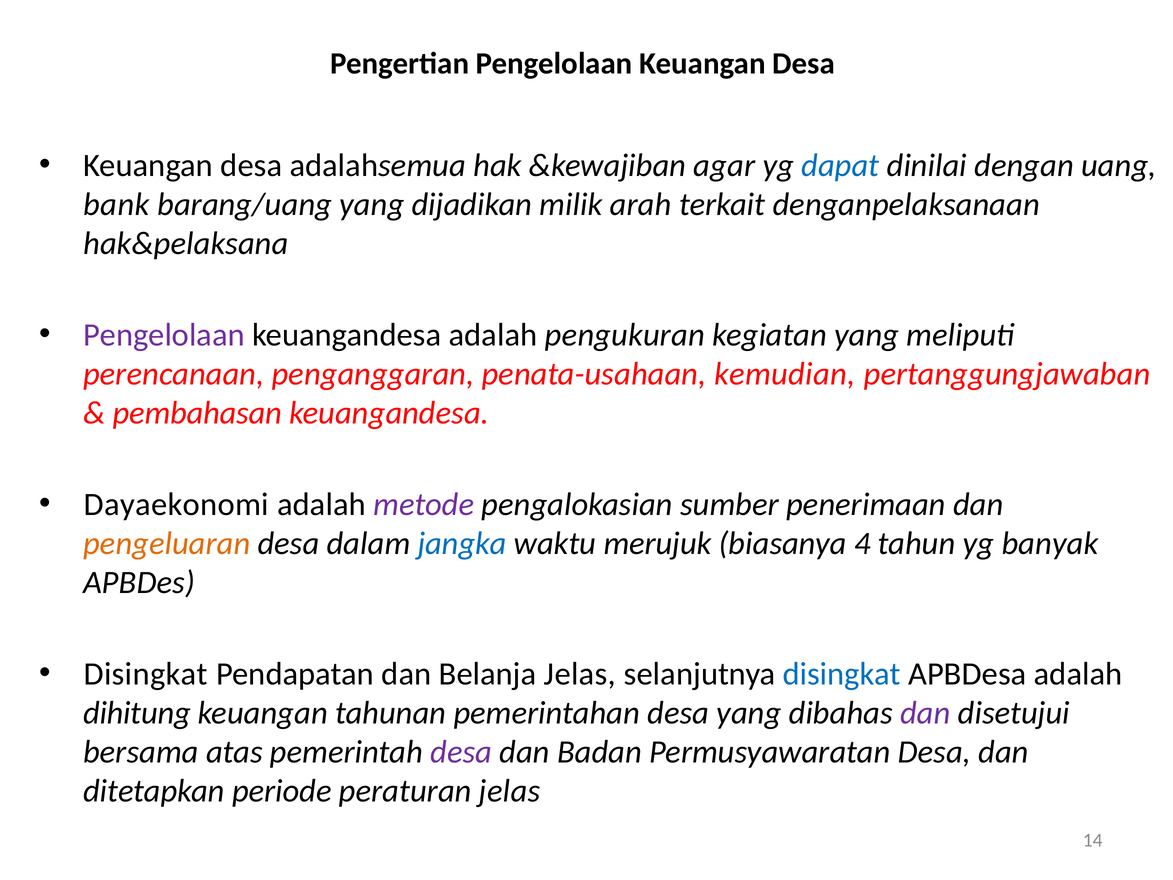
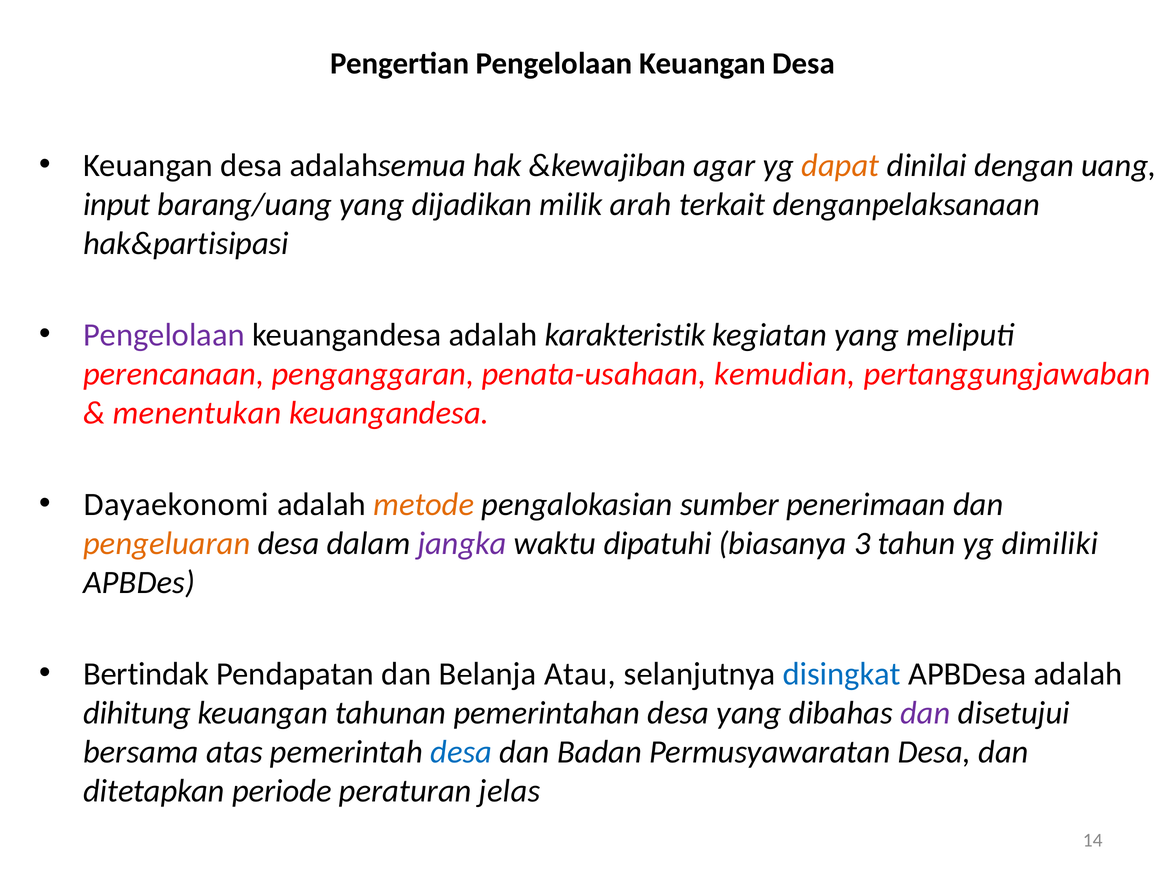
dapat colour: blue -> orange
bank: bank -> input
hak&pelaksana: hak&pelaksana -> hak&partisipasi
pengukuran: pengukuran -> karakteristik
pembahasan: pembahasan -> menentukan
metode colour: purple -> orange
jangka colour: blue -> purple
merujuk: merujuk -> dipatuhi
4: 4 -> 3
banyak: banyak -> dimiliki
Disingkat at (146, 674): Disingkat -> Bertindak
Belanja Jelas: Jelas -> Atau
desa at (461, 752) colour: purple -> blue
